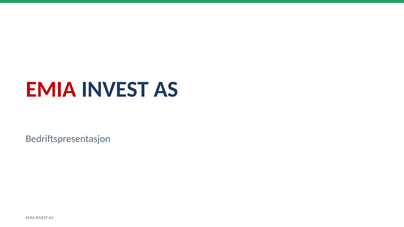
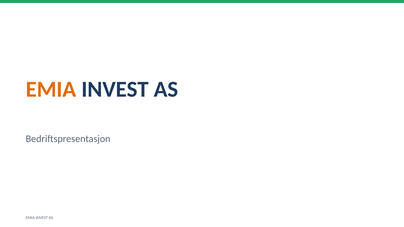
EMIA at (51, 90) colour: red -> orange
